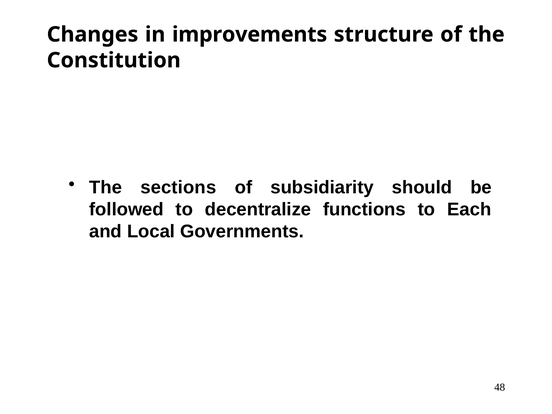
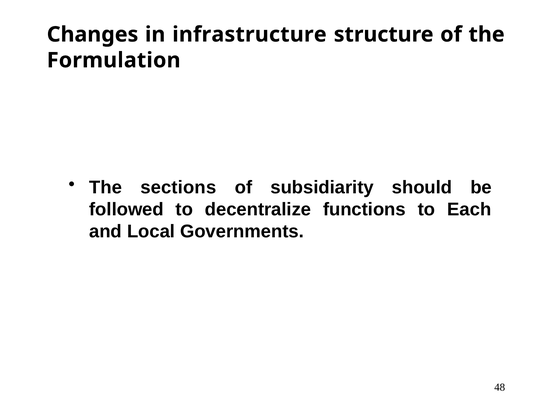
improvements: improvements -> infrastructure
Constitution: Constitution -> Formulation
